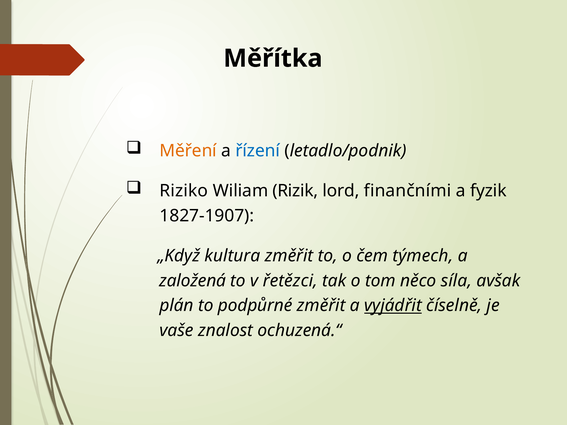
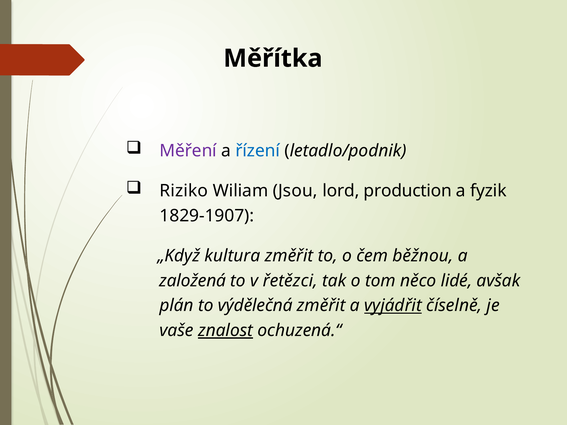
Měření colour: orange -> purple
Rizik: Rizik -> Jsou
finančními: finančními -> production
1827-1907: 1827-1907 -> 1829-1907
týmech: týmech -> běžnou
síla: síla -> lidé
podpůrné: podpůrné -> výdělečná
znalost underline: none -> present
